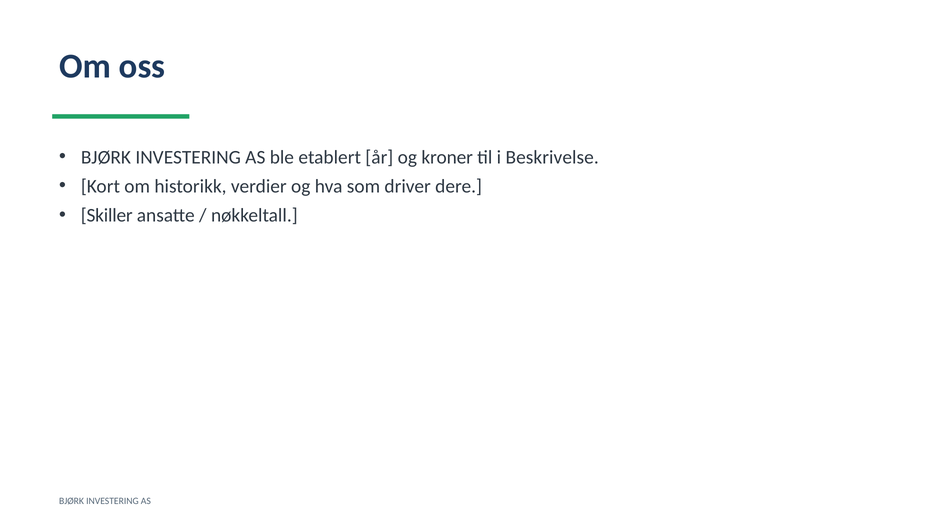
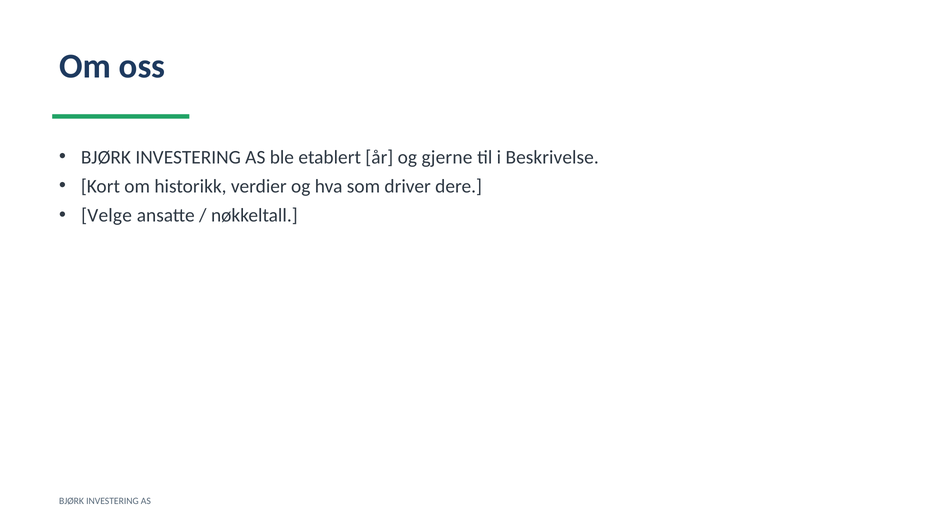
kroner: kroner -> gjerne
Skiller: Skiller -> Velge
